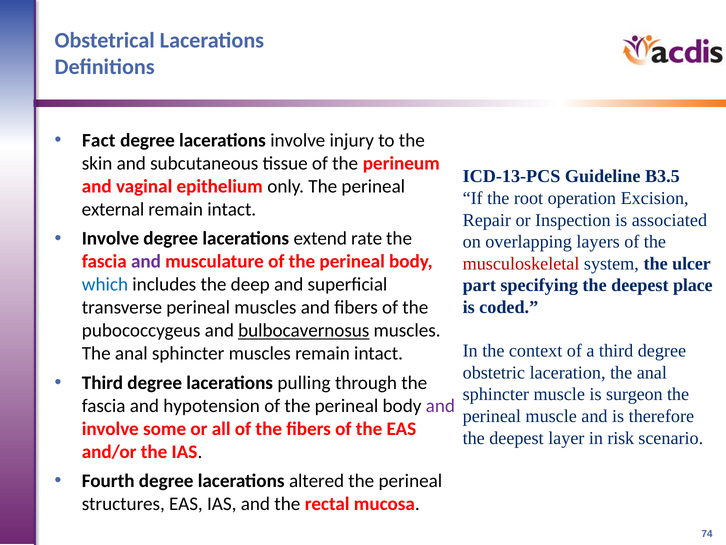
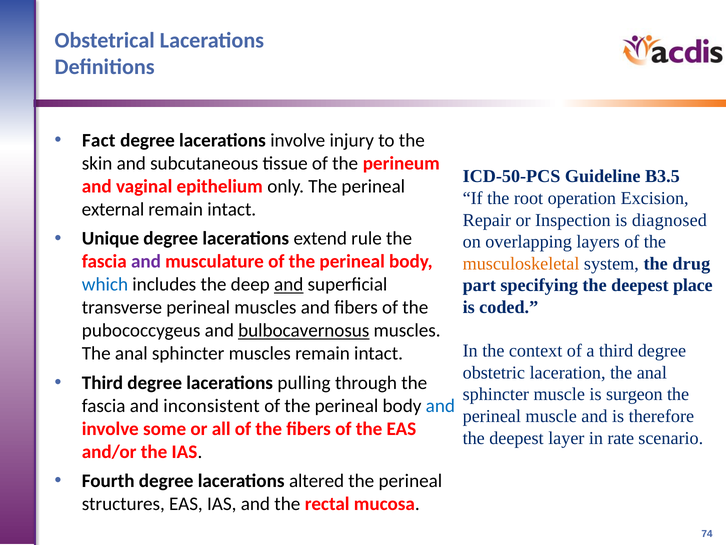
ICD-13-PCS: ICD-13-PCS -> ICD-50-PCS
associated: associated -> diagnosed
Involve at (111, 238): Involve -> Unique
rate: rate -> rule
musculoskeletal colour: red -> orange
ulcer: ulcer -> drug
and at (289, 284) underline: none -> present
hypotension: hypotension -> inconsistent
and at (440, 405) colour: purple -> blue
risk: risk -> rate
